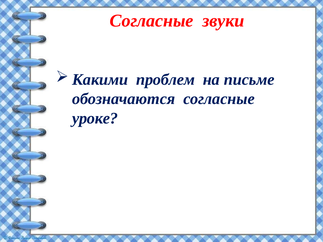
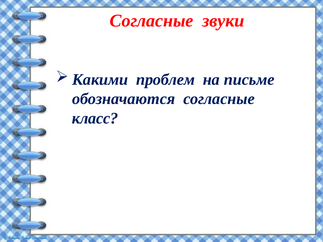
уроке: уроке -> класс
